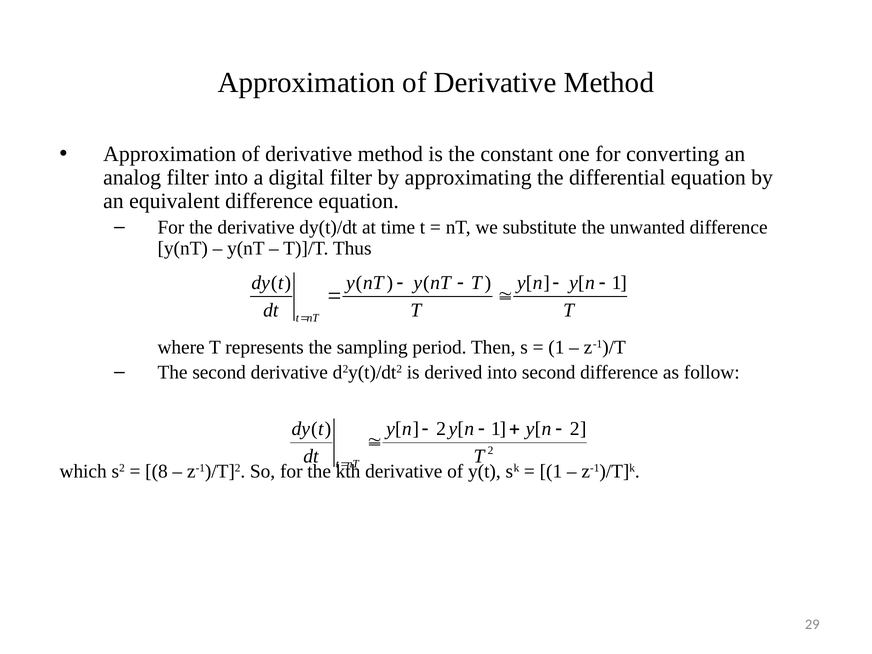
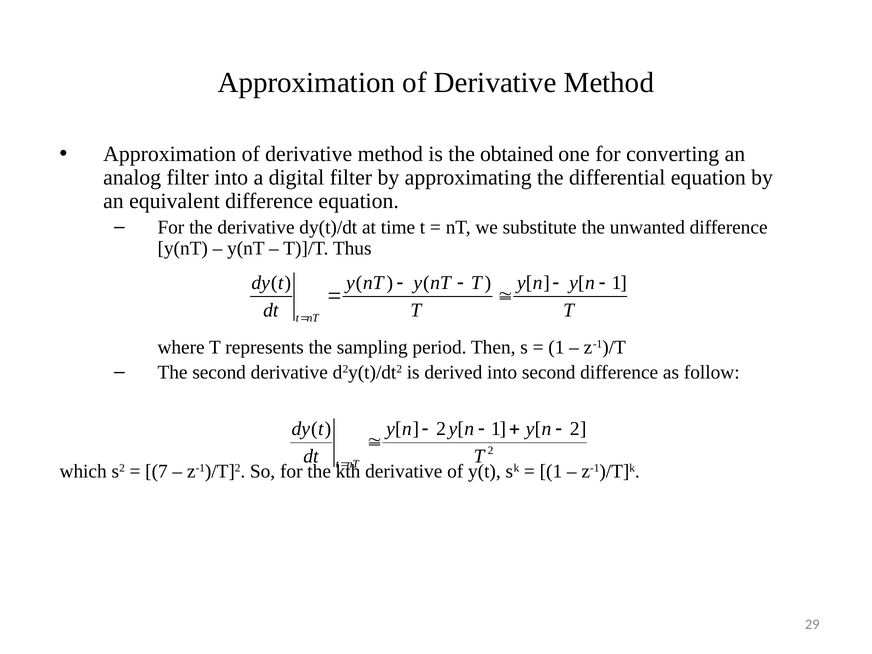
constant: constant -> obtained
8: 8 -> 7
